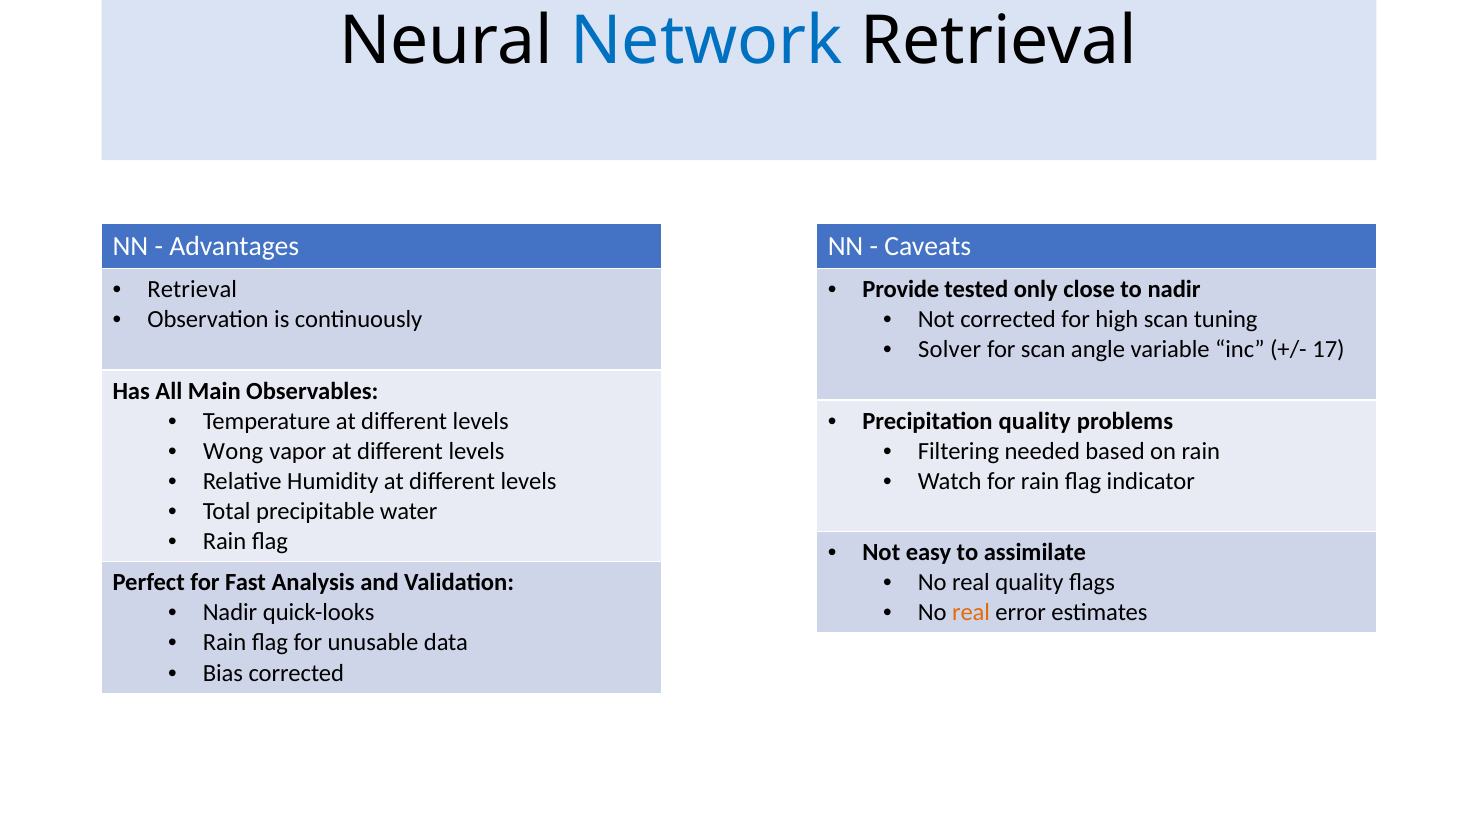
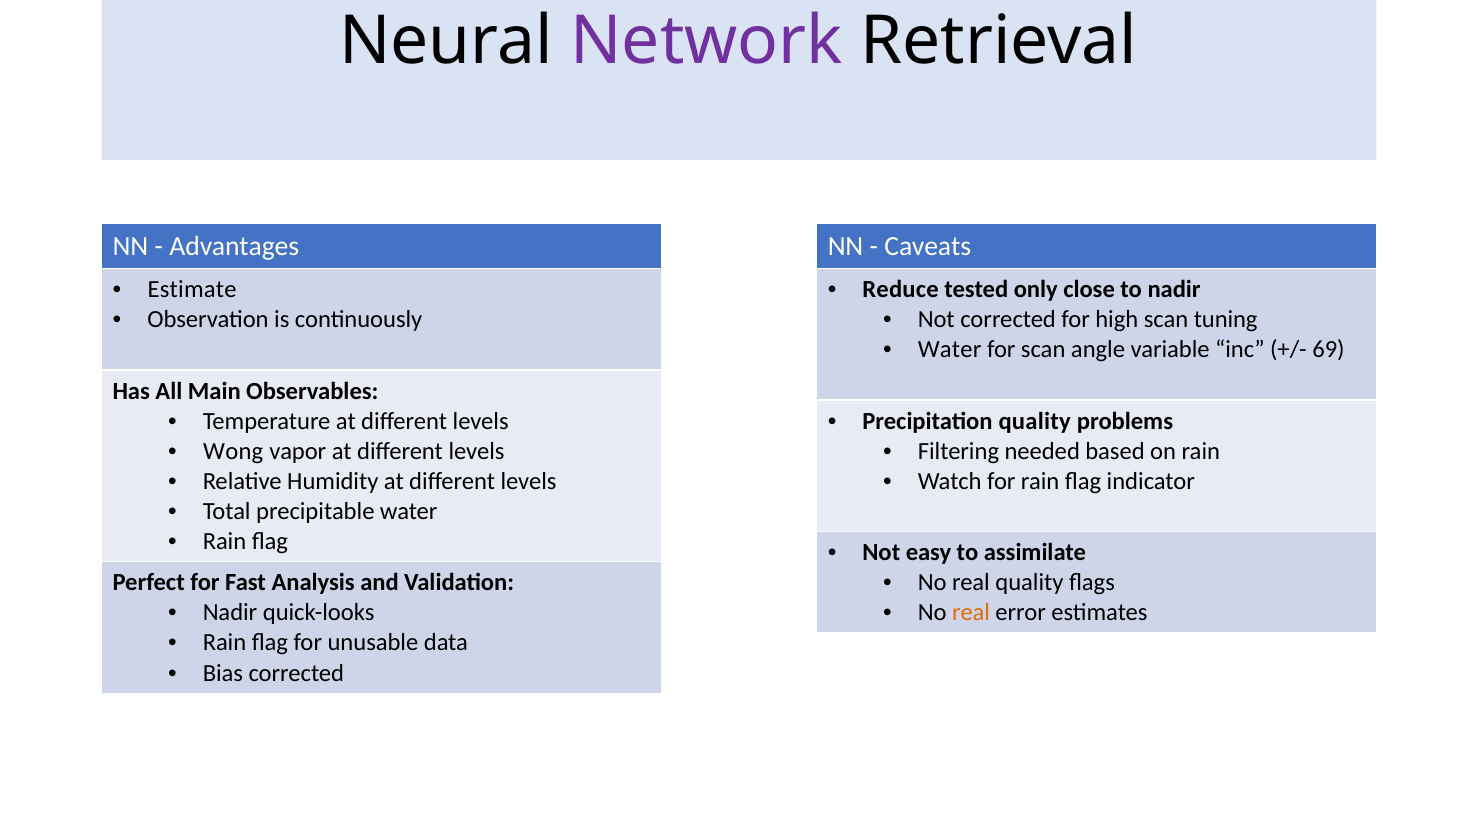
Network colour: blue -> purple
Retrieval at (192, 290): Retrieval -> Estimate
Provide: Provide -> Reduce
Solver at (950, 350): Solver -> Water
17: 17 -> 69
